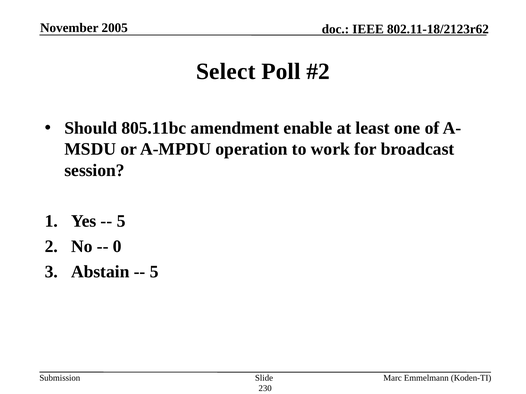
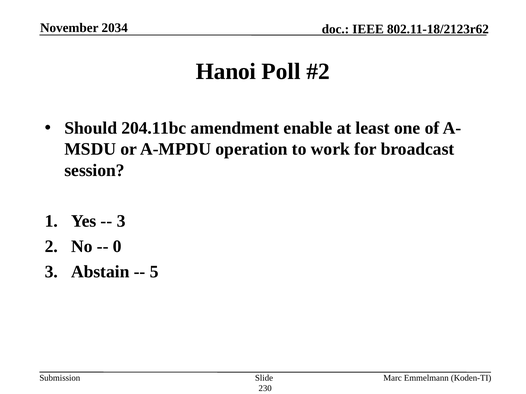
2005: 2005 -> 2034
Select: Select -> Hanoi
805.11bc: 805.11bc -> 204.11bc
5 at (121, 221): 5 -> 3
